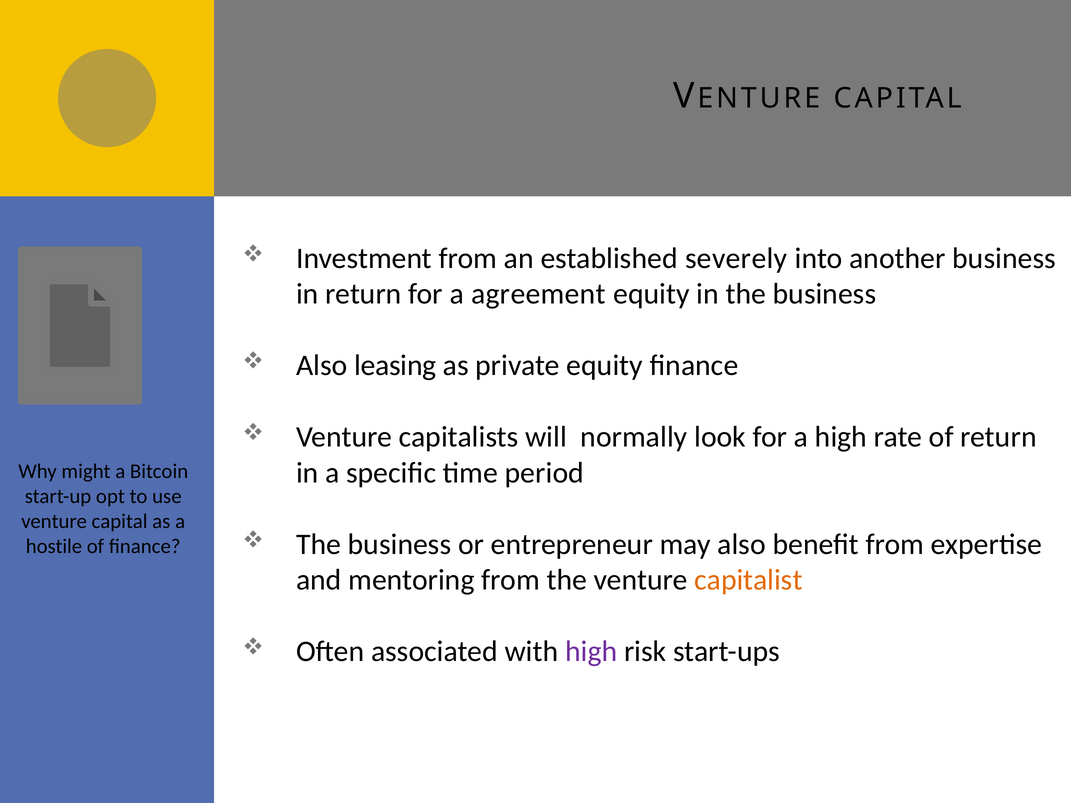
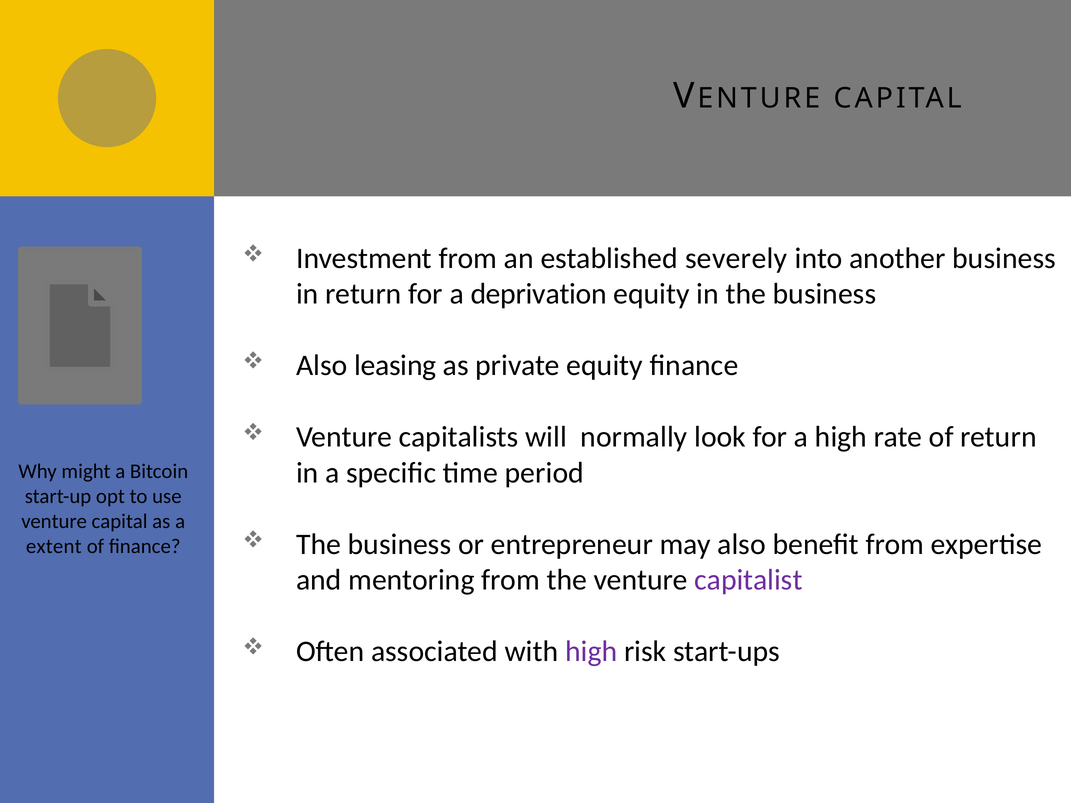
agreement: agreement -> deprivation
hostile: hostile -> extent
capitalist colour: orange -> purple
